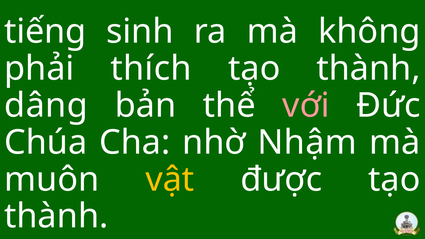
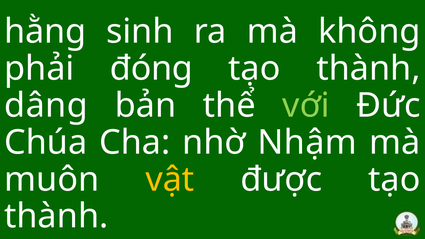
tiếng: tiếng -> hằng
thích: thích -> đóng
với colour: pink -> light green
